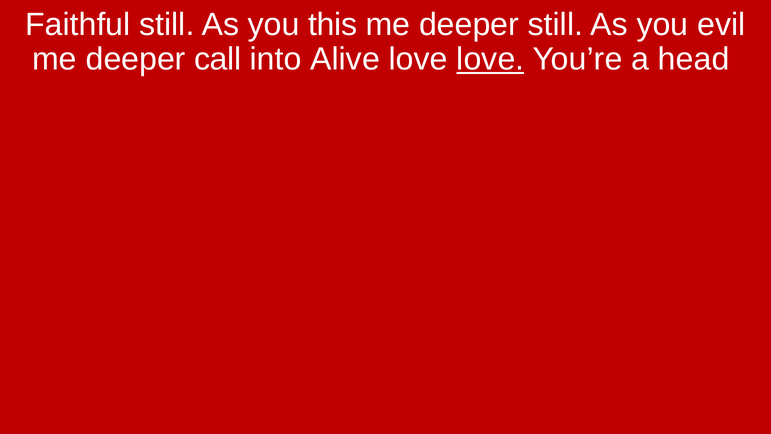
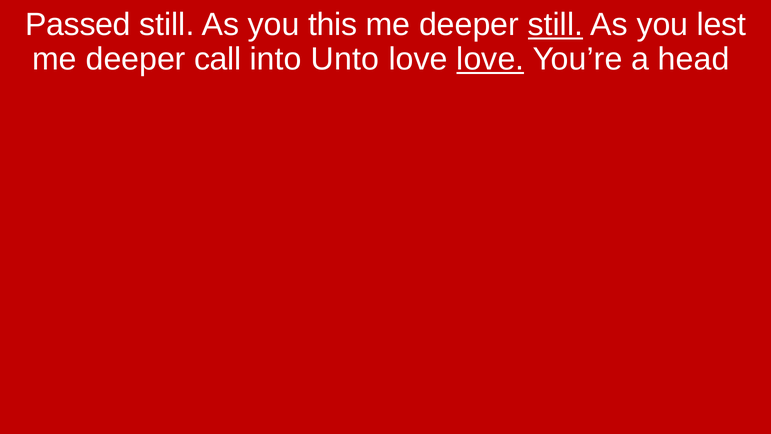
Faithful: Faithful -> Passed
still at (556, 24) underline: none -> present
evil: evil -> lest
Alive: Alive -> Unto
